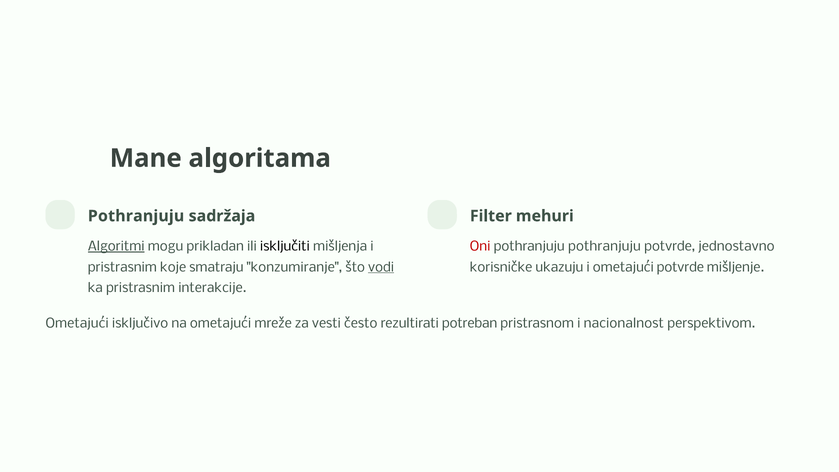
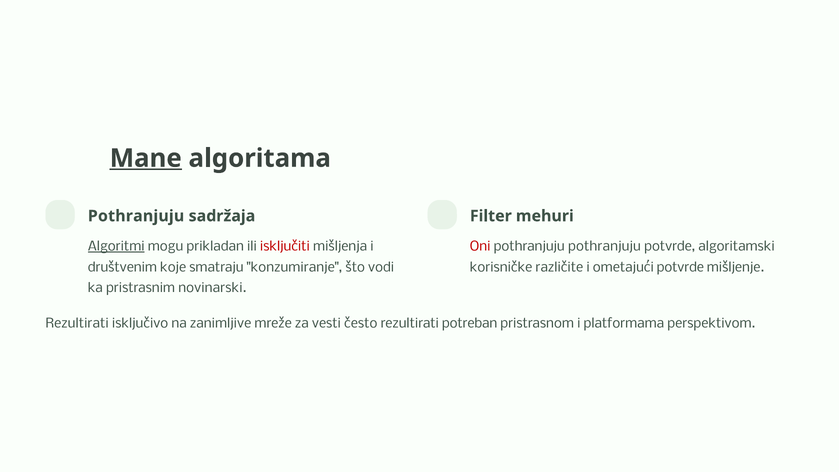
Mane underline: none -> present
isključiti colour: black -> red
jednostavno: jednostavno -> algoritamski
pristrasnim at (122, 267): pristrasnim -> društvenim
vodi underline: present -> none
ukazuju: ukazuju -> različite
interakcije: interakcije -> novinarski
Ometajući at (77, 324): Ometajući -> Rezultirati
na ometajući: ometajući -> zanimljive
nacionalnost: nacionalnost -> platformama
